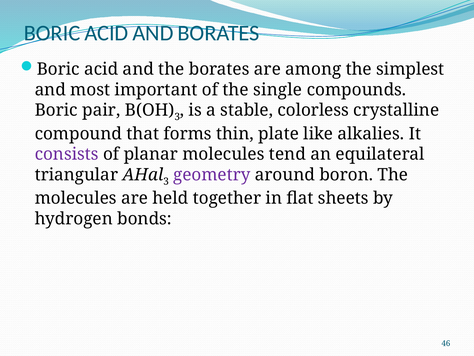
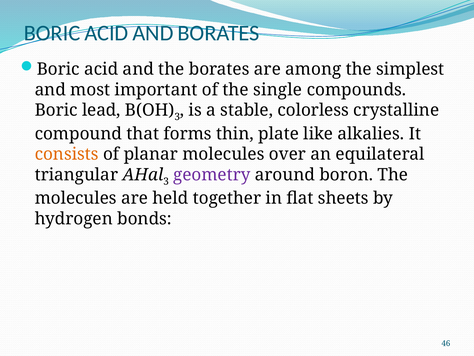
pair: pair -> lead
consists colour: purple -> orange
tend: tend -> over
